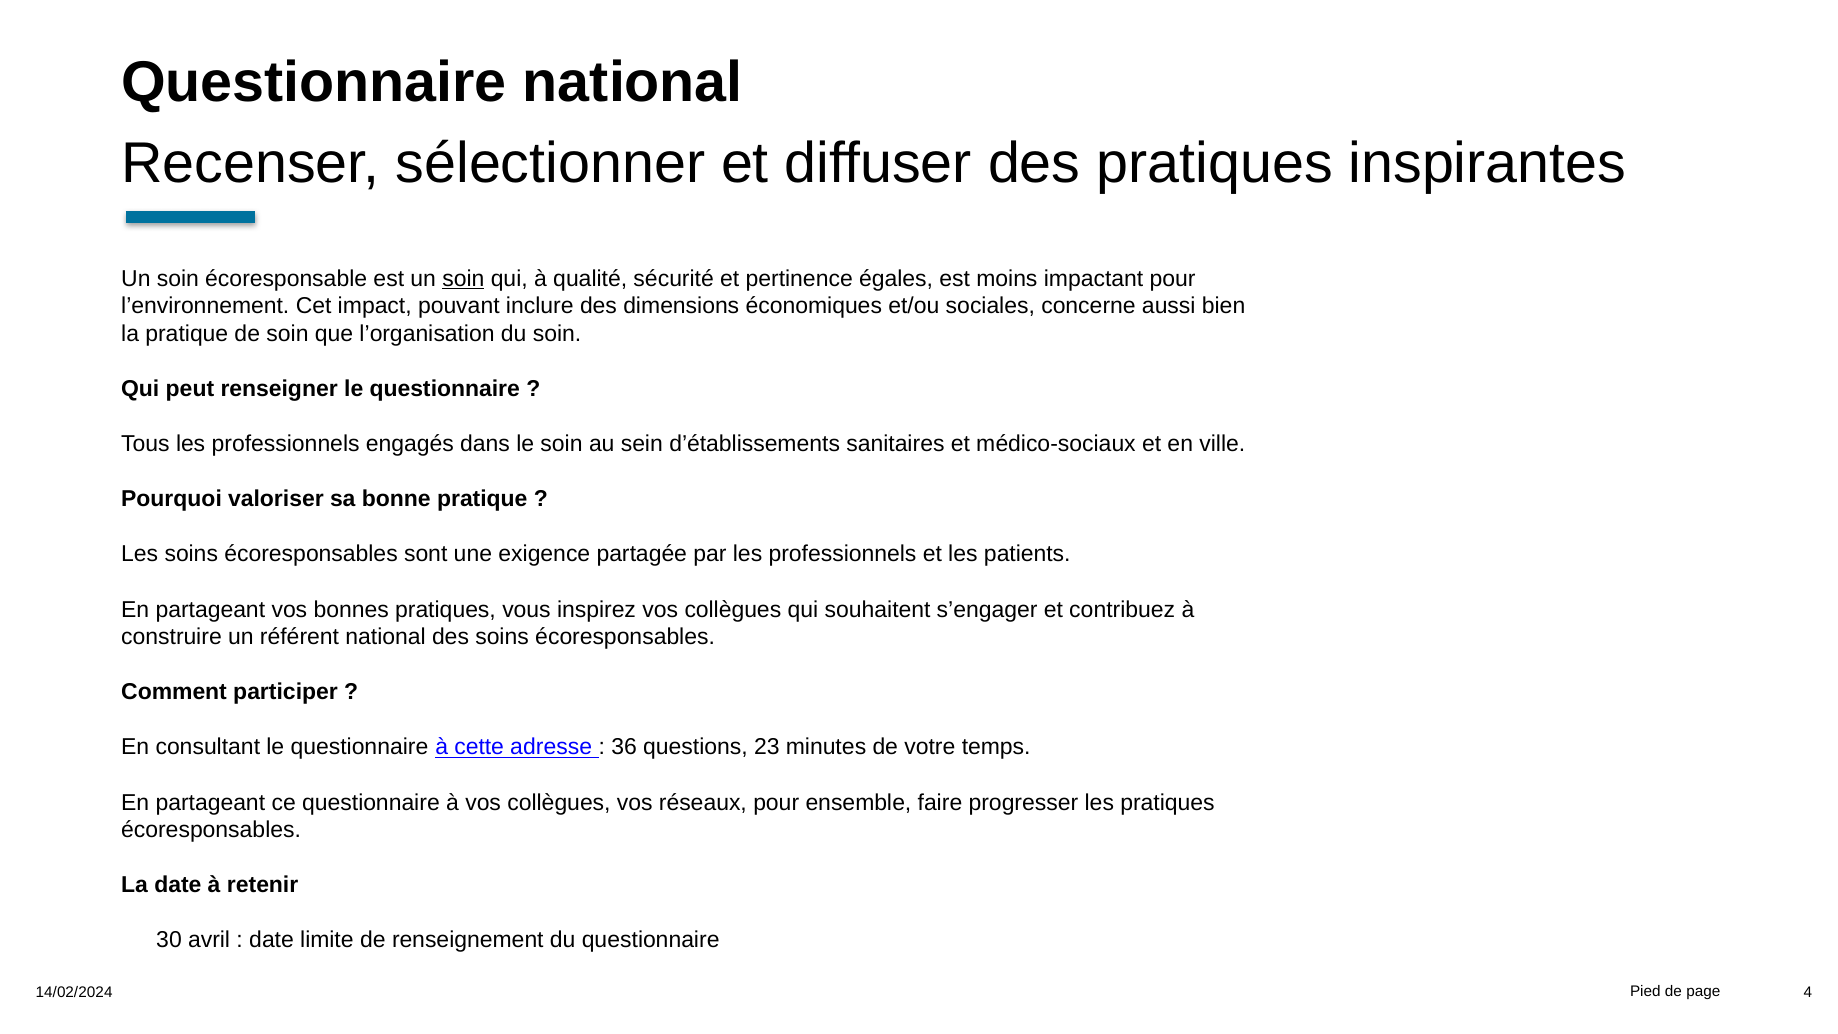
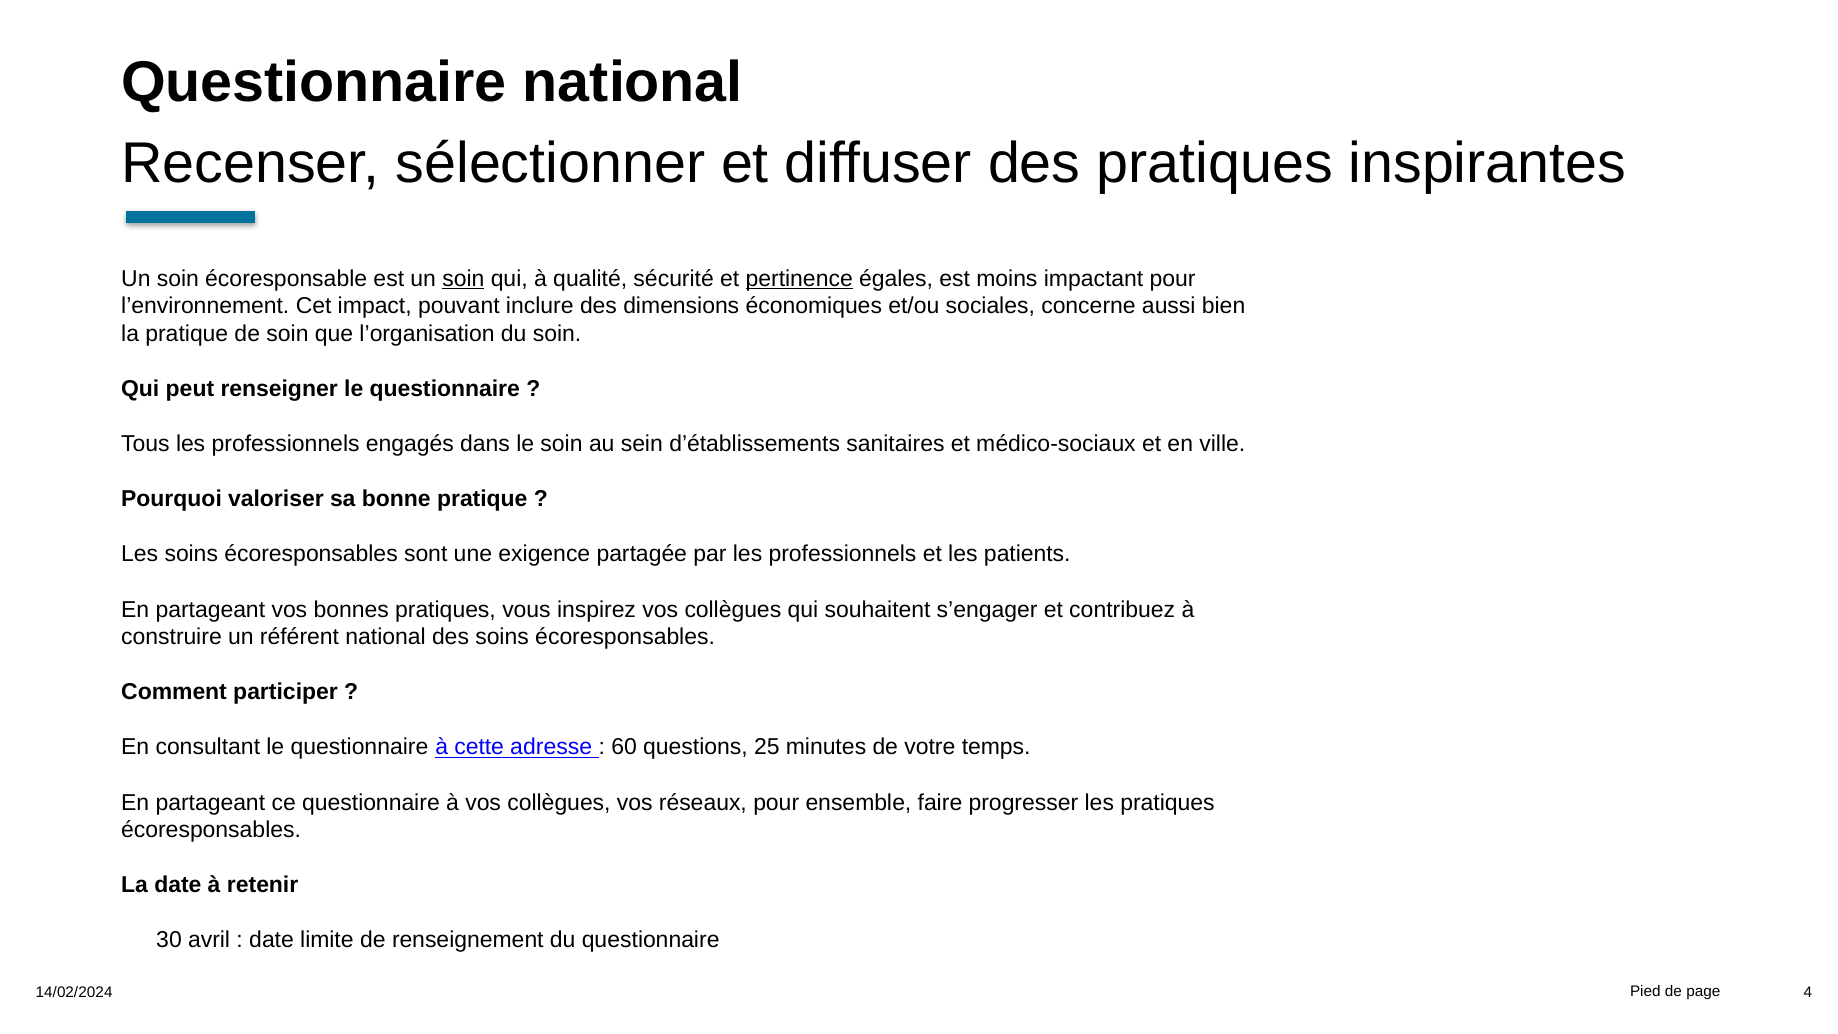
pertinence underline: none -> present
36: 36 -> 60
23: 23 -> 25
